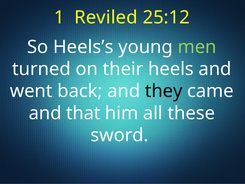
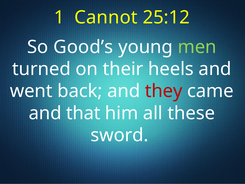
Reviled: Reviled -> Cannot
Heels’s: Heels’s -> Good’s
they colour: black -> red
